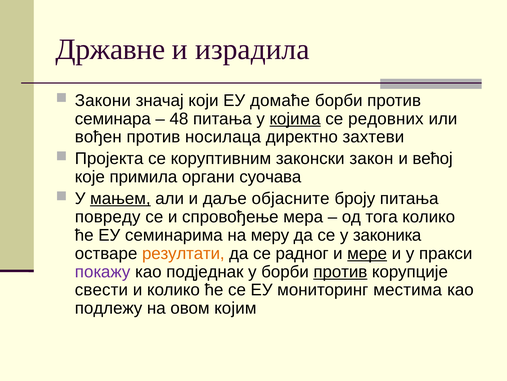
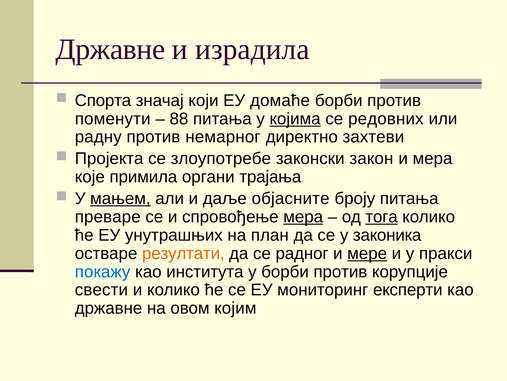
Закони: Закони -> Спорта
семинара: семинара -> поменути
48: 48 -> 88
вођен: вођен -> радну
носилаца: носилаца -> немарног
коруптивним: коруптивним -> злоупотребе
и већој: већој -> мера
суочава: суочава -> трајања
повреду: повреду -> преваре
мера at (303, 217) underline: none -> present
тога underline: none -> present
семинарима: семинарима -> унутрашњих
меру: меру -> план
покажу colour: purple -> blue
подједнак: подједнак -> института
против at (340, 271) underline: present -> none
местима: местима -> експерти
подлежу at (109, 308): подлежу -> државне
